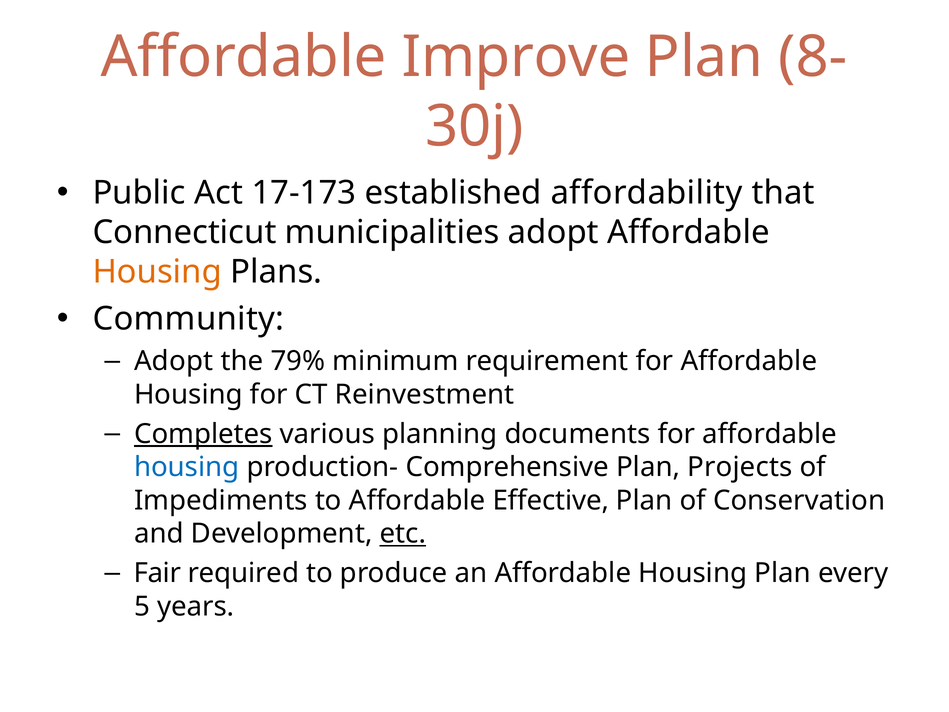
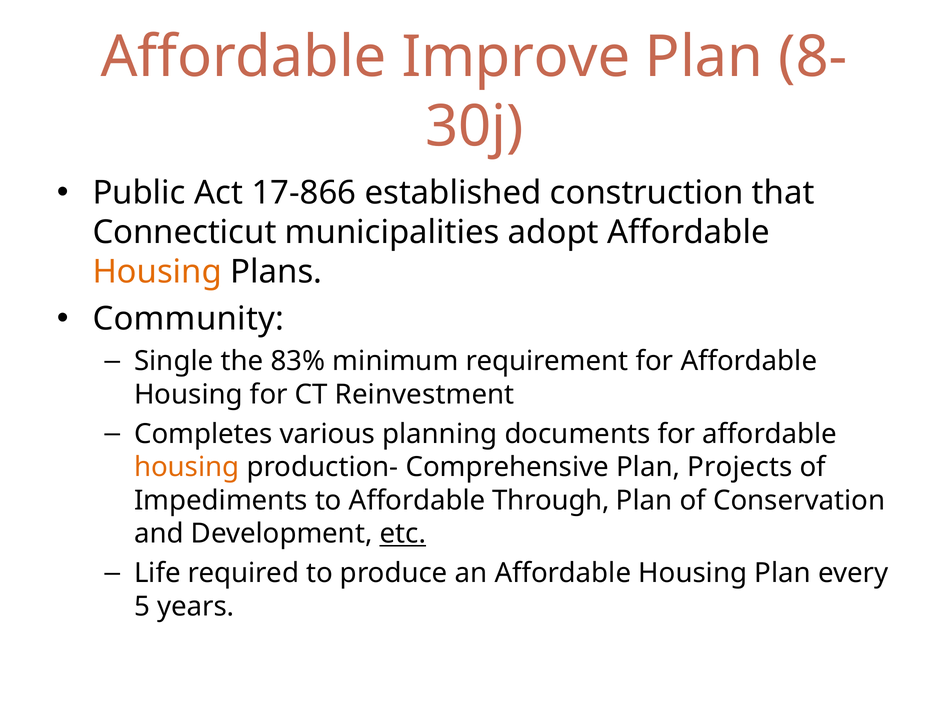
17-173: 17-173 -> 17-866
affordability: affordability -> construction
Adopt at (174, 361): Adopt -> Single
79%: 79% -> 83%
Completes underline: present -> none
housing at (187, 467) colour: blue -> orange
Effective: Effective -> Through
Fair: Fair -> Life
